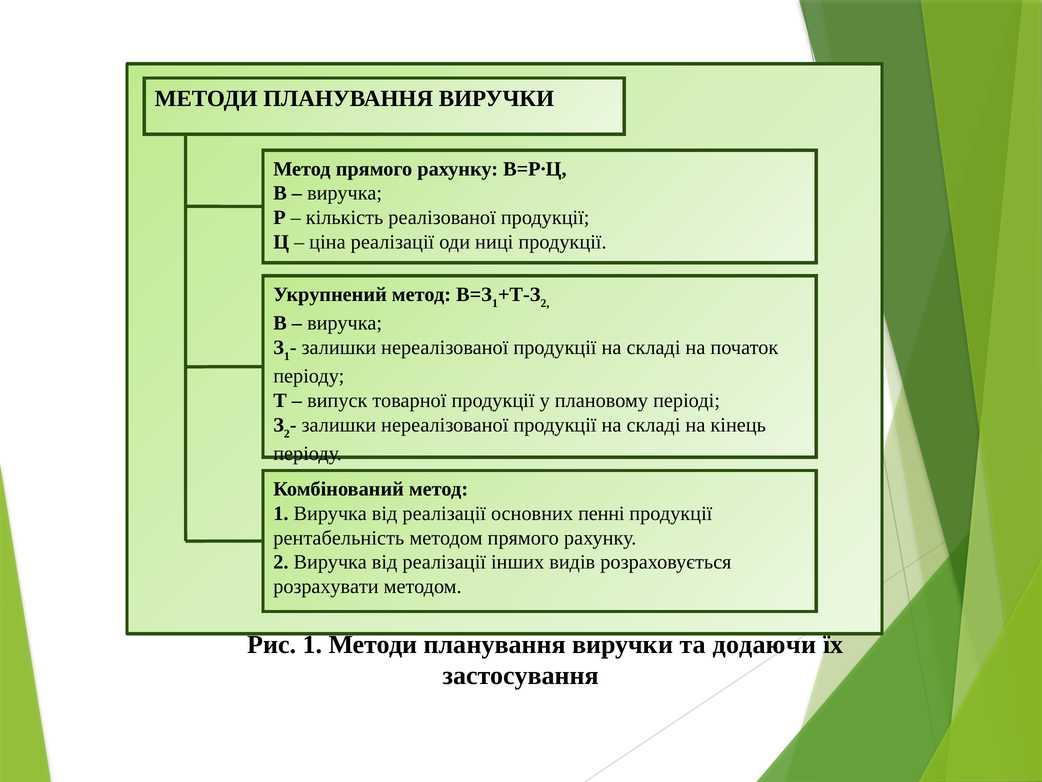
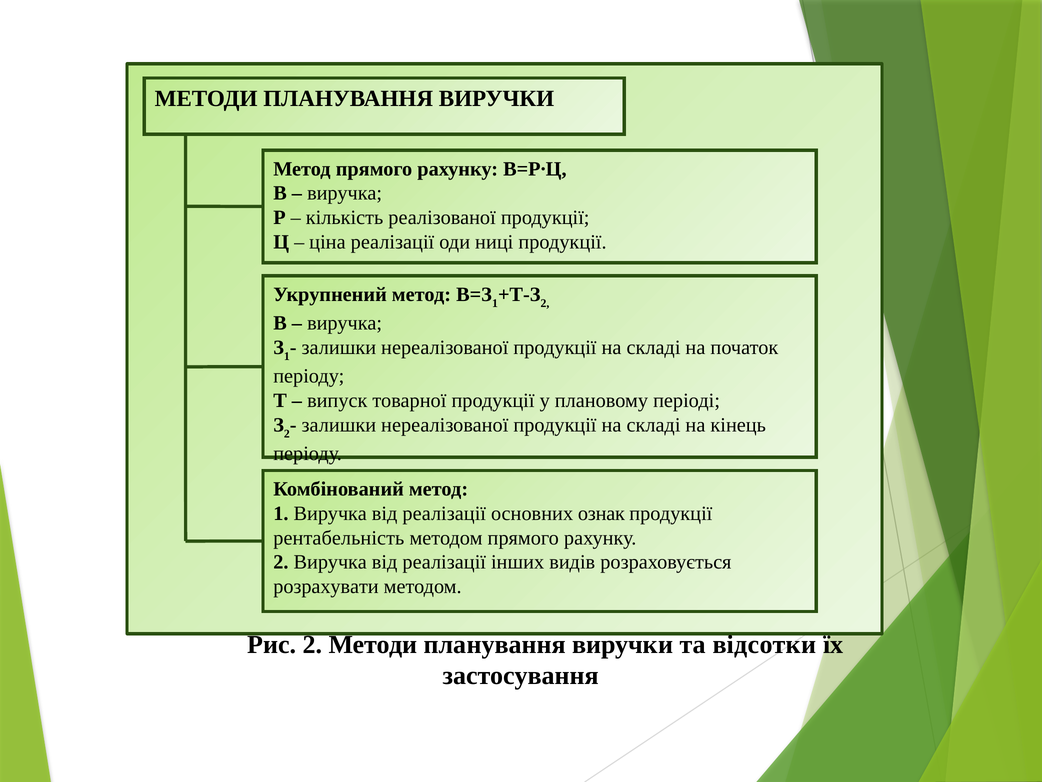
пенні: пенні -> ознак
Рис 1: 1 -> 2
додаючи: додаючи -> відсотки
